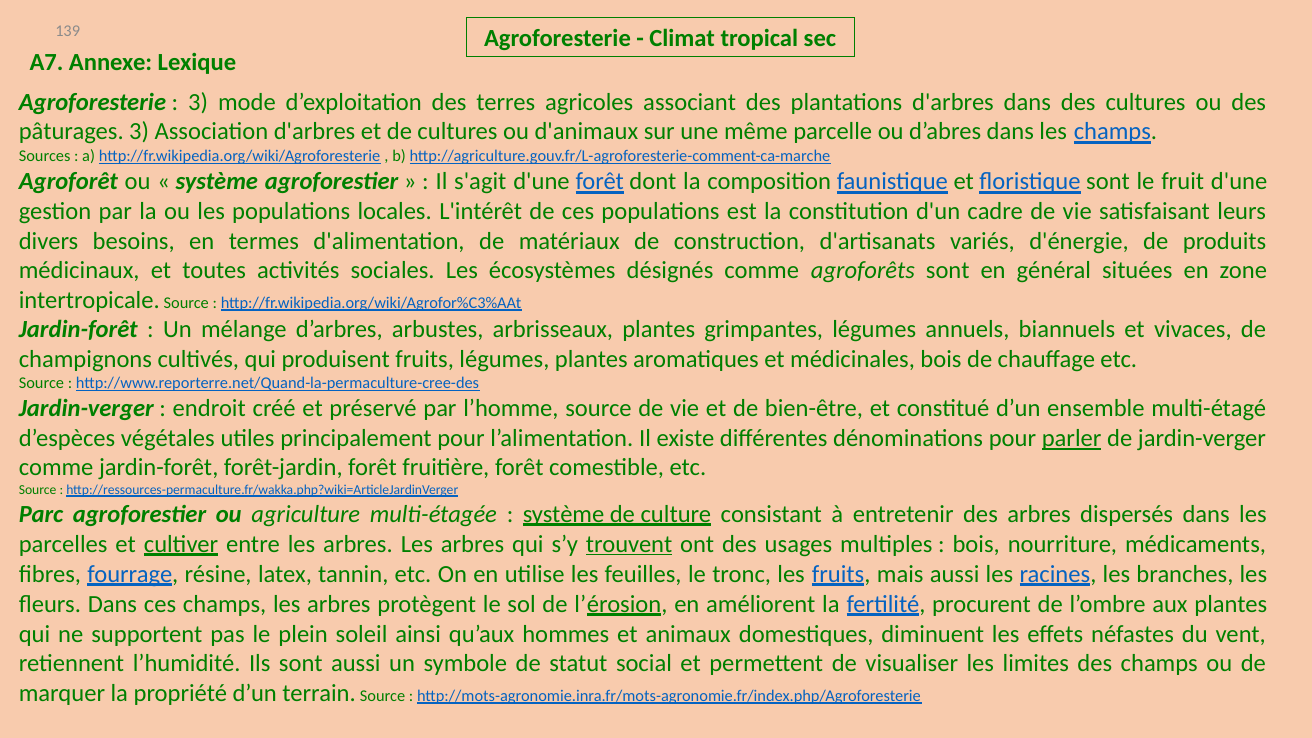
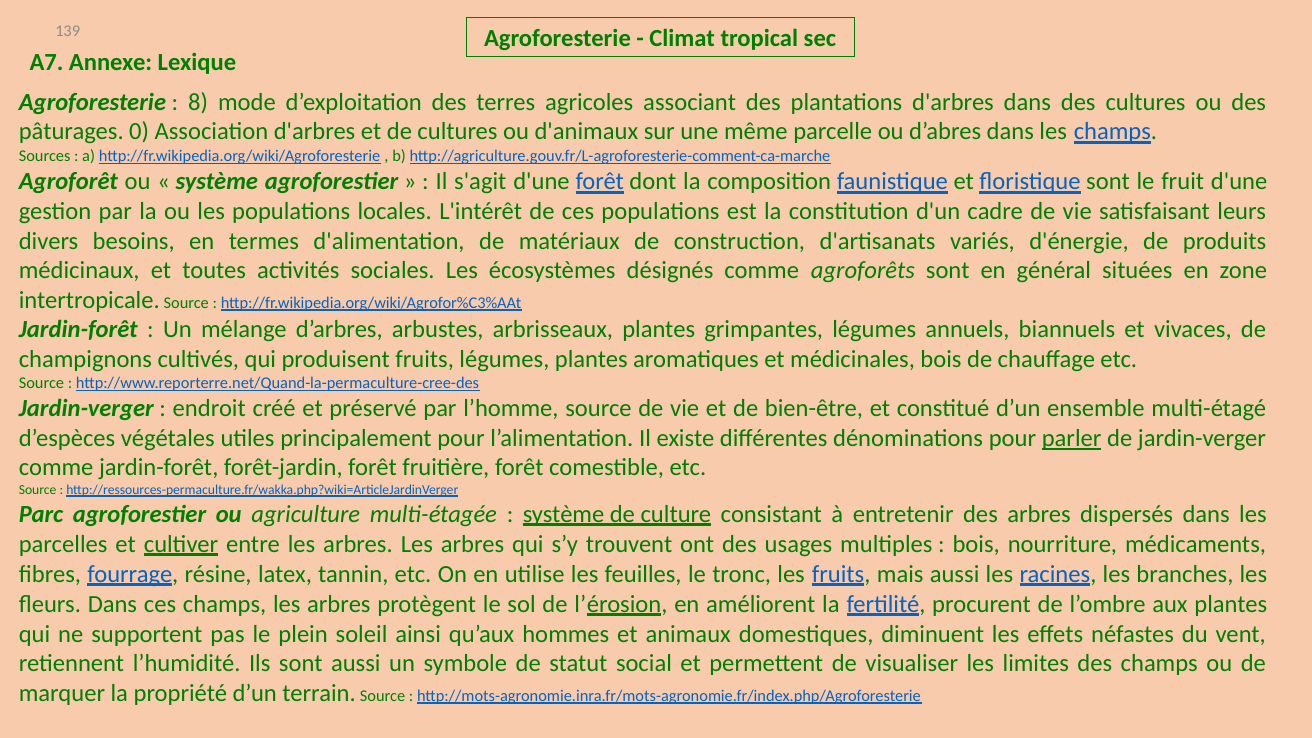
3 at (198, 102): 3 -> 8
pâturages 3: 3 -> 0
trouvent underline: present -> none
